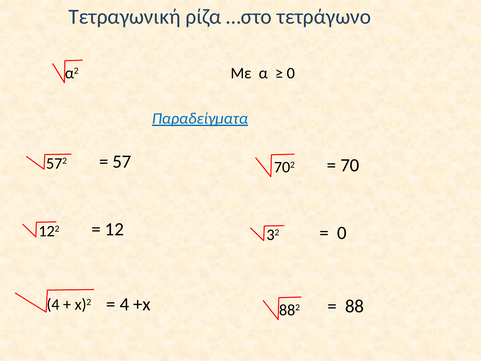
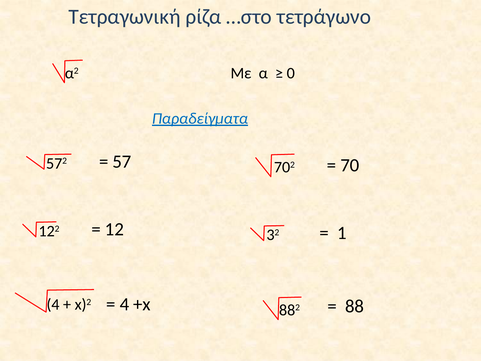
0 at (342, 233): 0 -> 1
